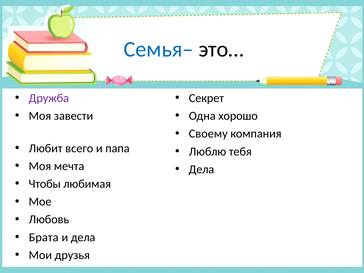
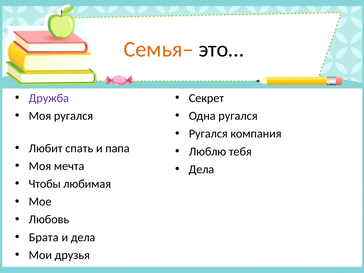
Семья– colour: blue -> orange
Моя завести: завести -> ругался
Одна хорошо: хорошо -> ругался
Своему at (208, 134): Своему -> Ругался
всего: всего -> спать
